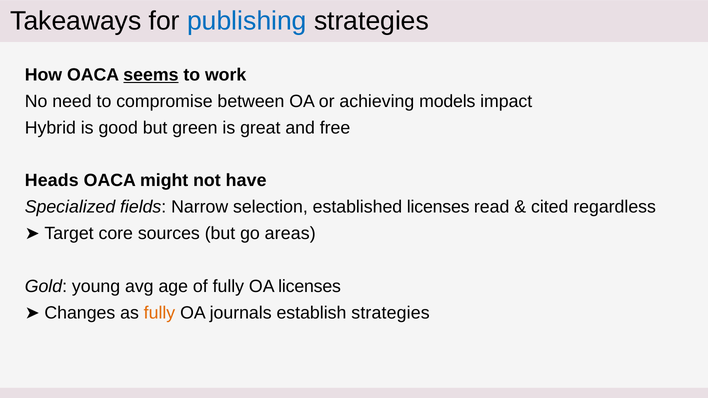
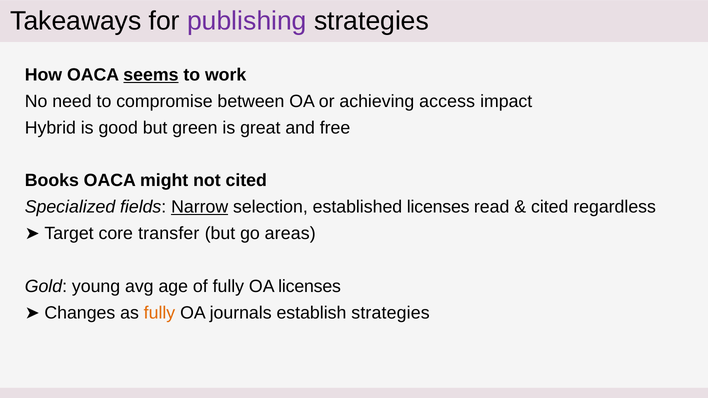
publishing colour: blue -> purple
models: models -> access
Heads: Heads -> Books
not have: have -> cited
Narrow underline: none -> present
sources: sources -> transfer
